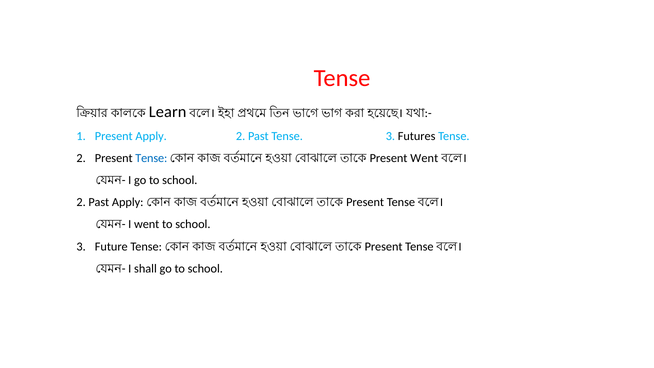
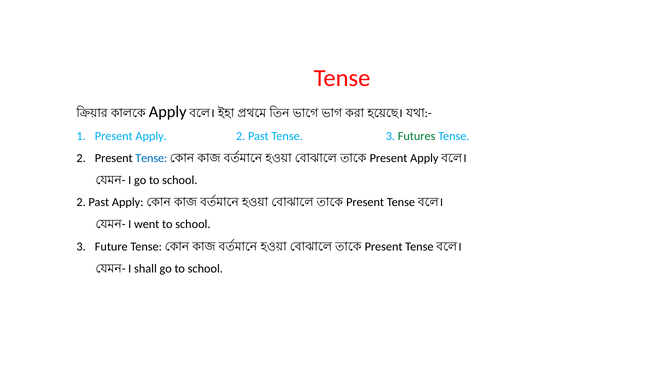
Learn at (168, 112): Learn -> Apply
Futures colour: black -> green
Went at (424, 158): Went -> Apply
